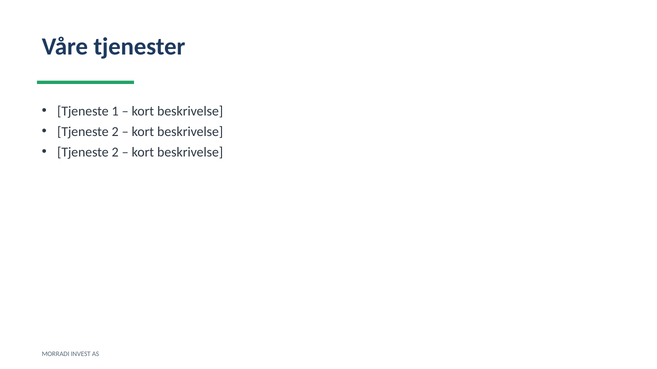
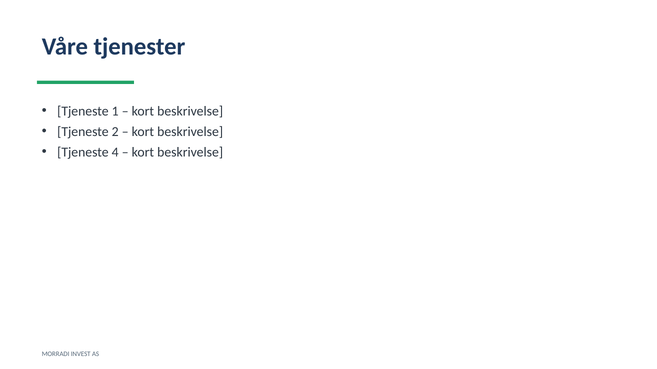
2 at (115, 152): 2 -> 4
